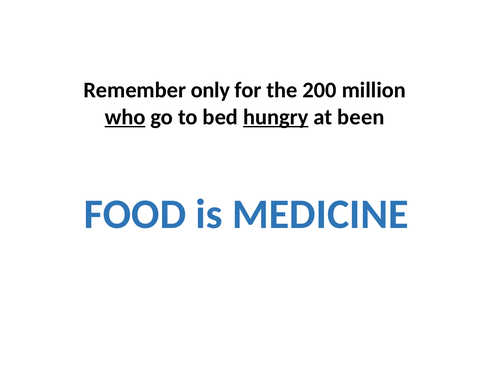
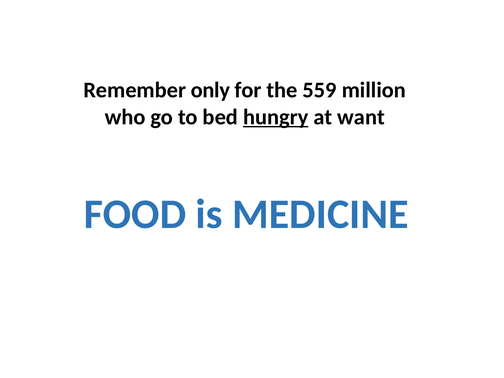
200: 200 -> 559
who underline: present -> none
been: been -> want
